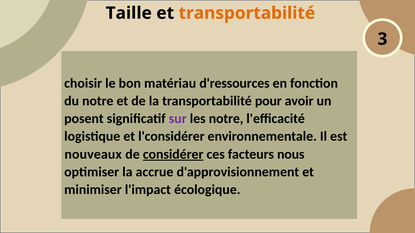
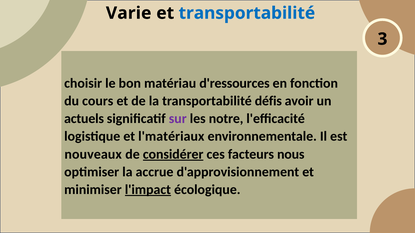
Taille: Taille -> Varie
transportabilité at (247, 13) colour: orange -> blue
du notre: notre -> cours
pour: pour -> défis
posent: posent -> actuels
l'considérer: l'considérer -> l'matériaux
l'impact underline: none -> present
